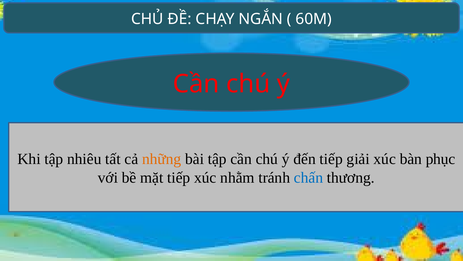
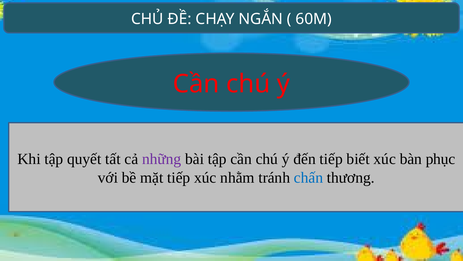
nhiêu: nhiêu -> quyết
những colour: orange -> purple
giải: giải -> biết
